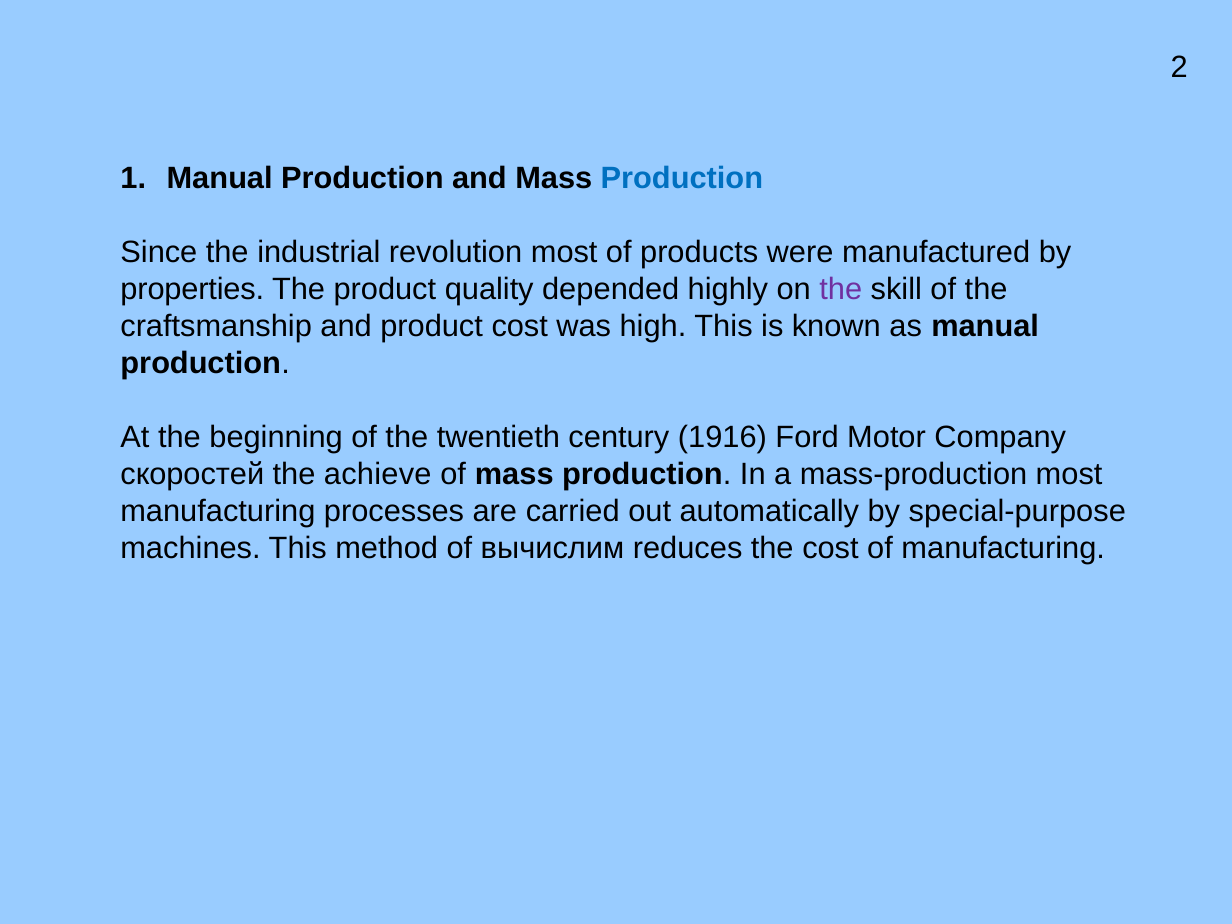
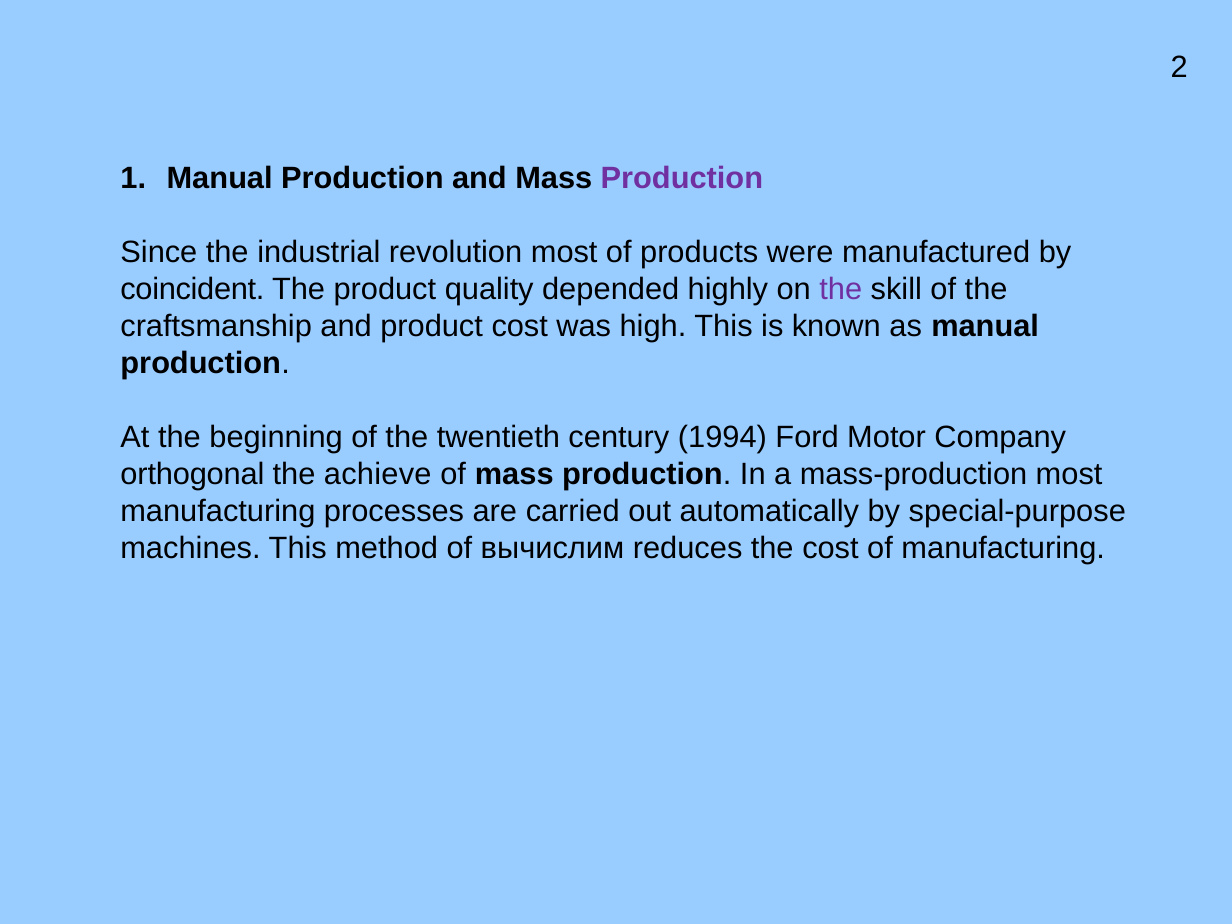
Production at (682, 178) colour: blue -> purple
properties: properties -> coincident
1916: 1916 -> 1994
скоростей: скоростей -> orthogonal
